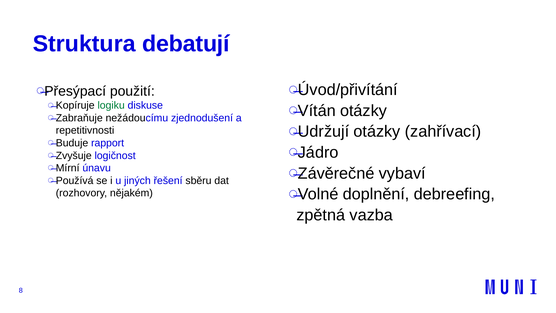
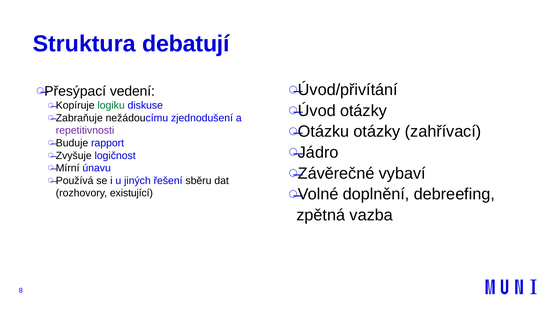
použití: použití -> vedení
Vítán: Vítán -> Úvod
Udržují: Udržují -> Otázku
repetitivnosti colour: black -> purple
nějakém: nějakém -> existující
